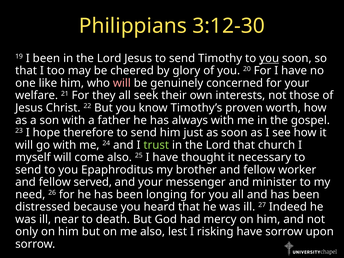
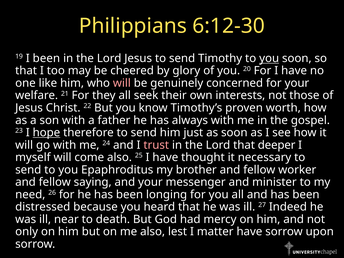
3:12-30: 3:12-30 -> 6:12-30
hope underline: none -> present
trust colour: light green -> pink
church: church -> deeper
served: served -> saying
risking: risking -> matter
